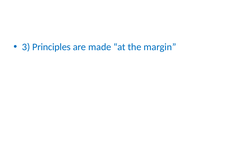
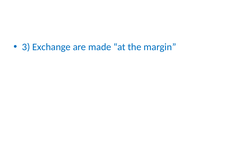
Principles: Principles -> Exchange
